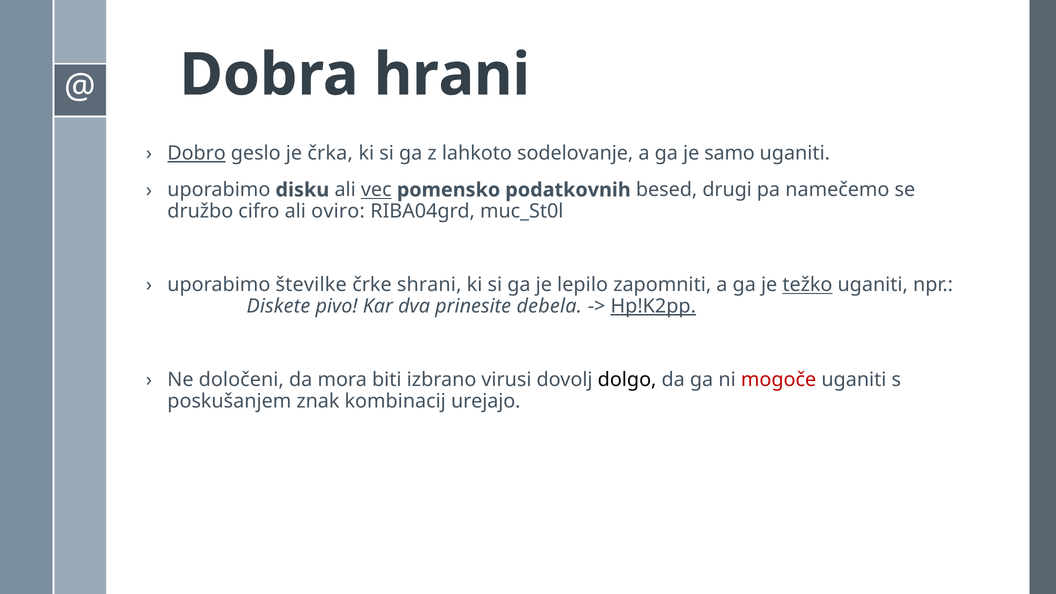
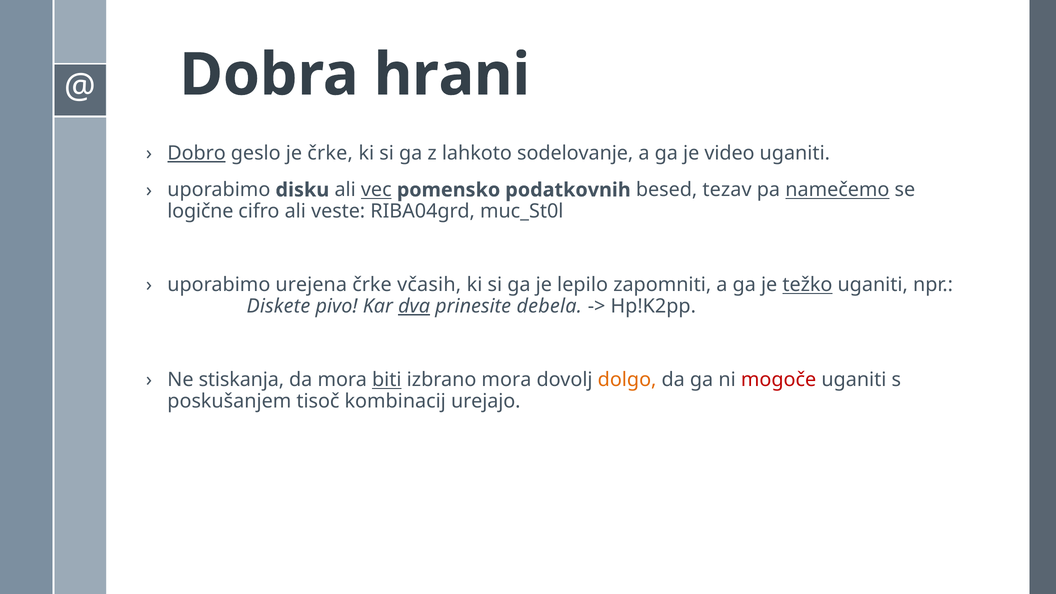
je črka: črka -> črke
samo: samo -> video
drugi: drugi -> tezav
namečemo underline: none -> present
družbo: družbo -> logične
oviro: oviro -> veste
številke: številke -> urejena
shrani: shrani -> včasih
dva underline: none -> present
Hp!K2pp underline: present -> none
določeni: določeni -> stiskanja
biti underline: none -> present
izbrano virusi: virusi -> mora
dolgo colour: black -> orange
znak: znak -> tisoč
